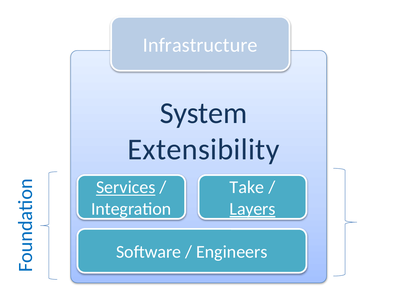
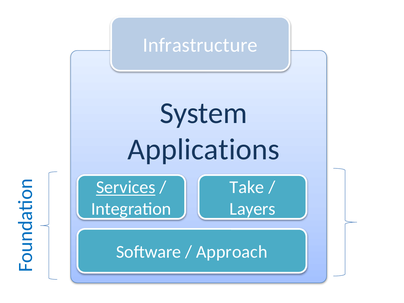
Extensibility: Extensibility -> Applications
Layers underline: present -> none
Engineers: Engineers -> Approach
